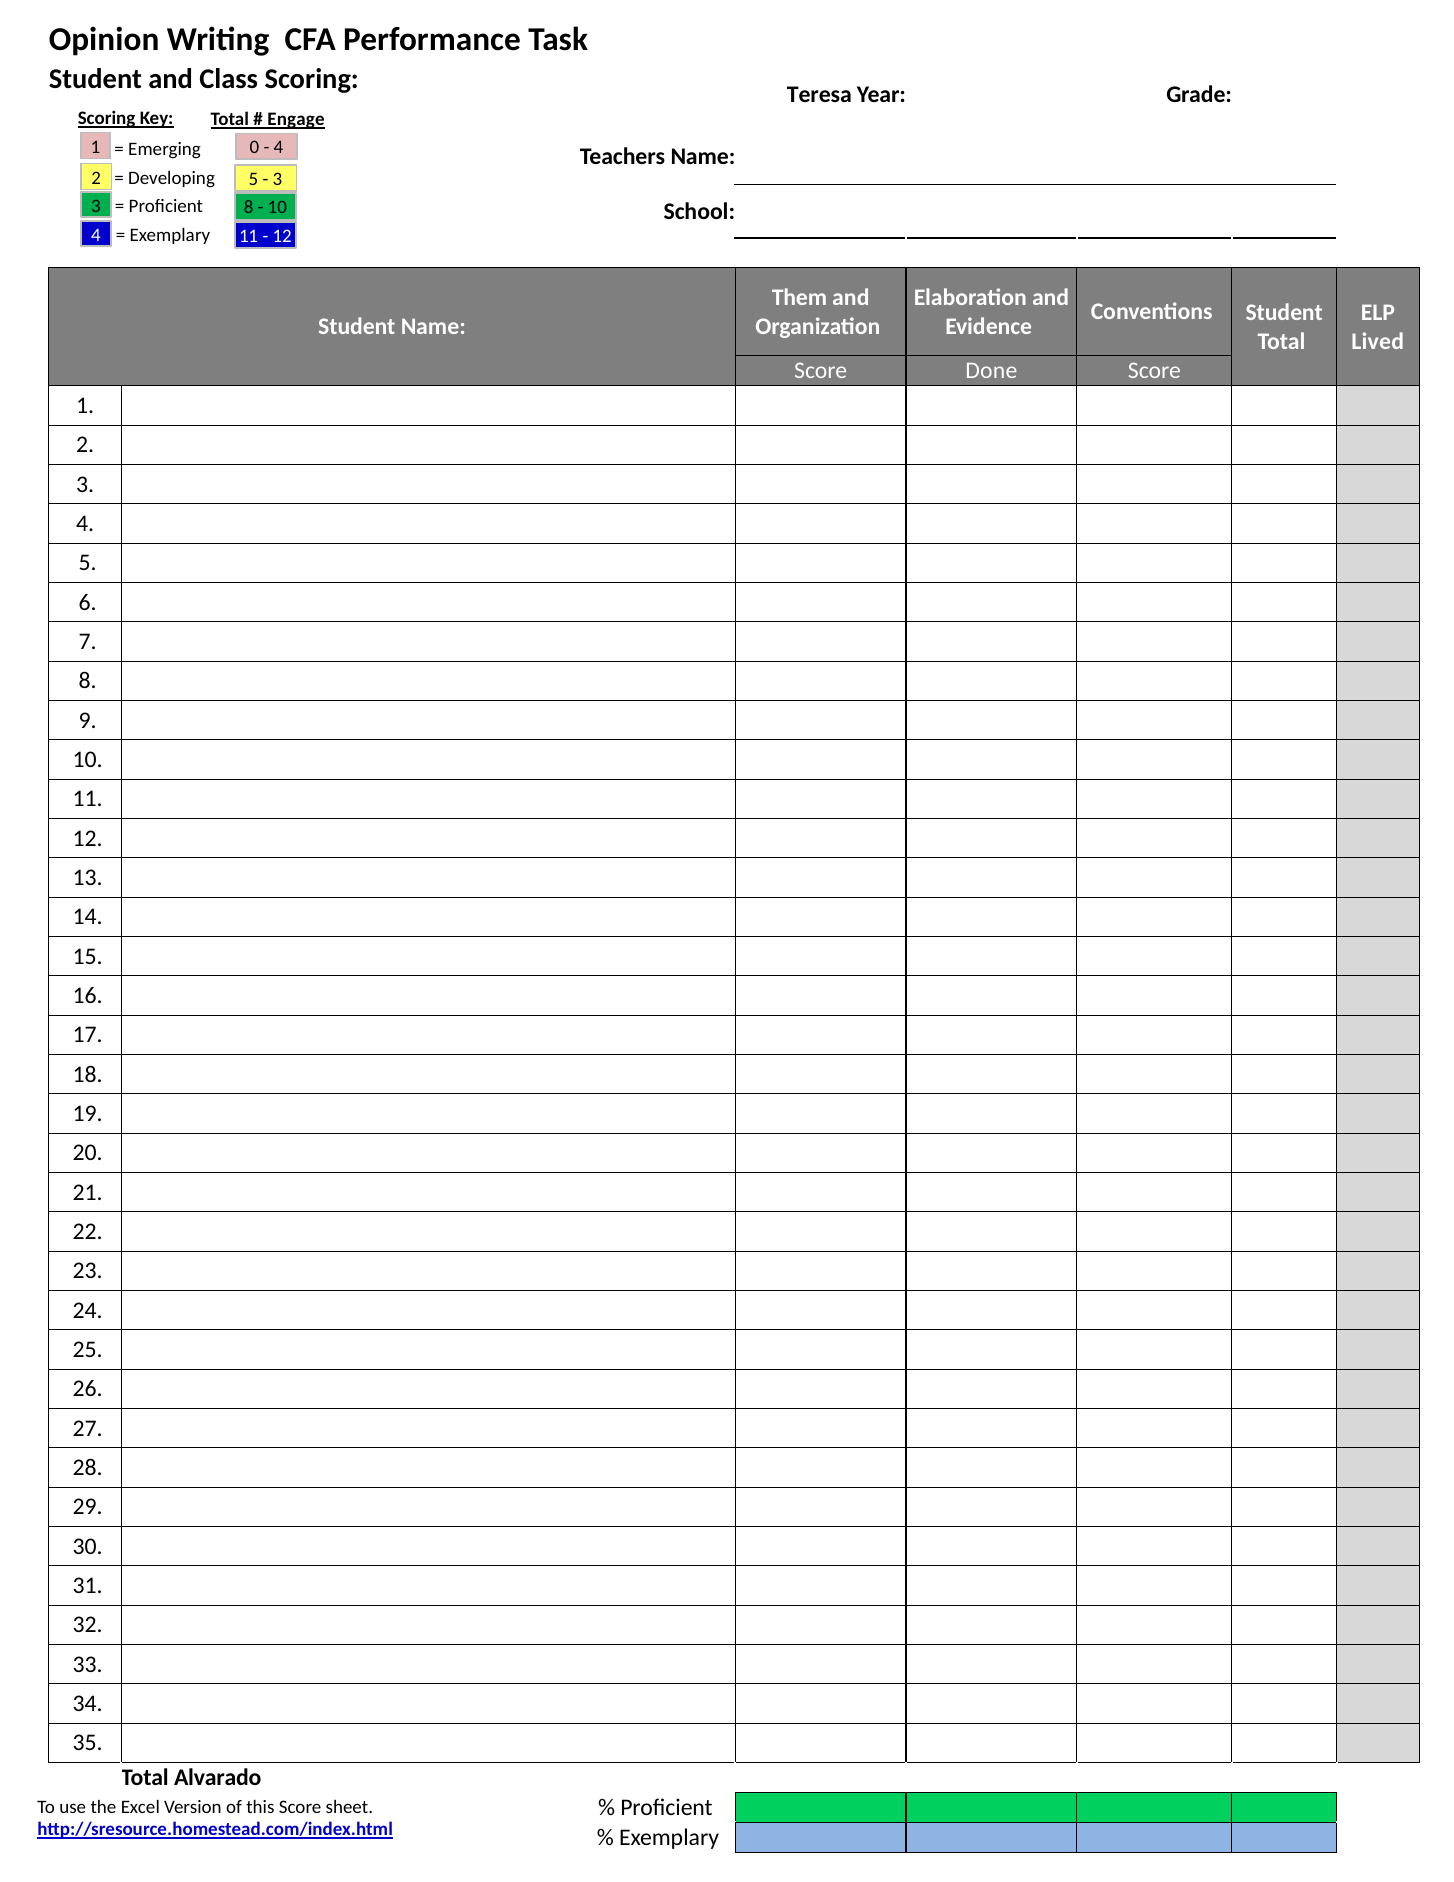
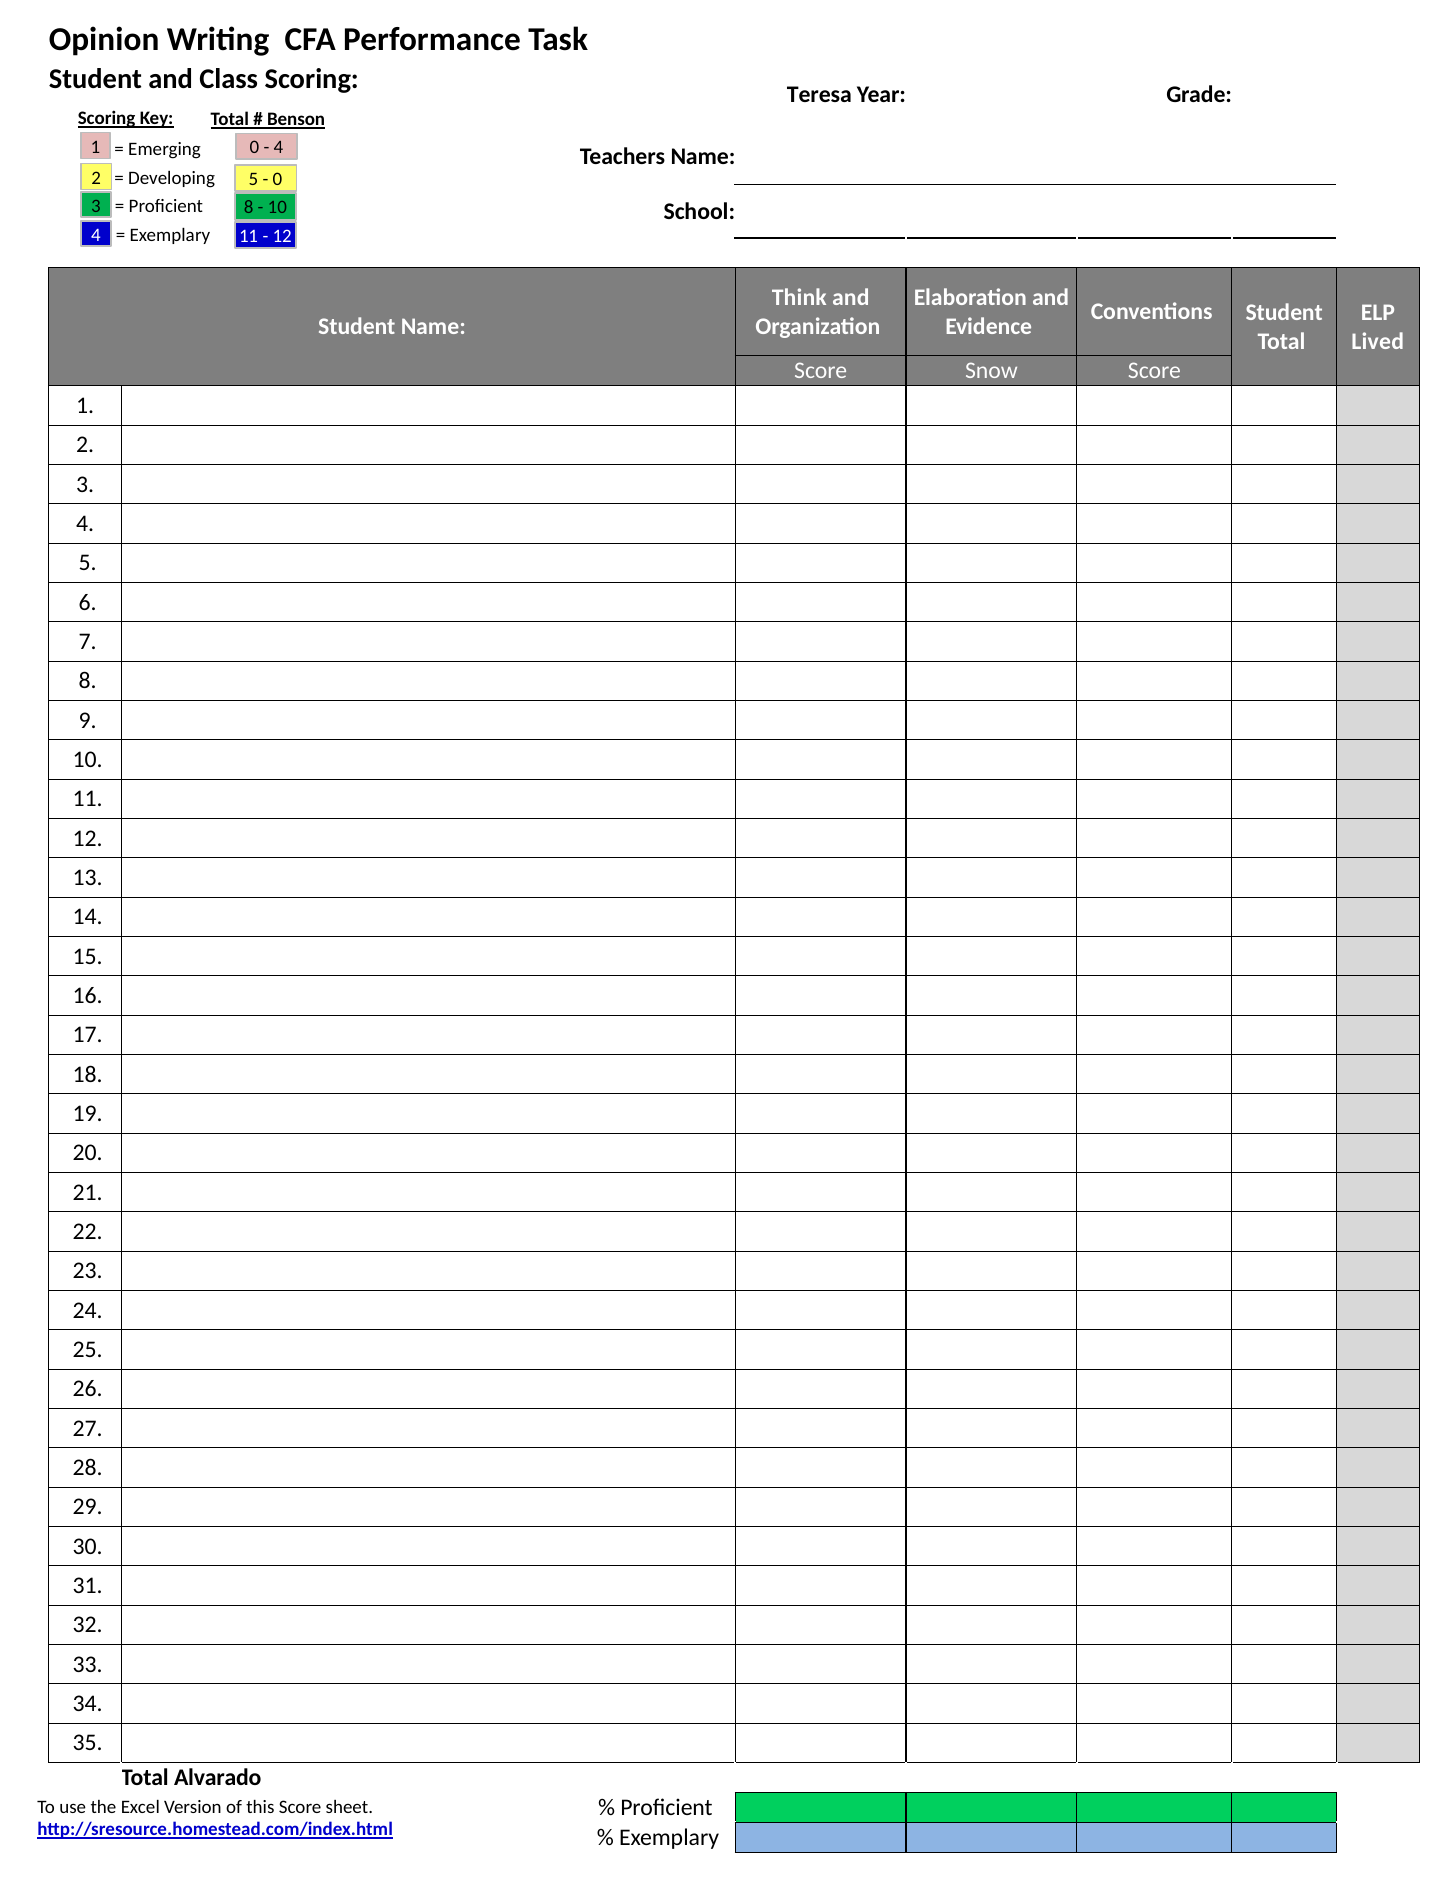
Engage: Engage -> Benson
3 at (277, 179): 3 -> 0
Them: Them -> Think
Done: Done -> Snow
